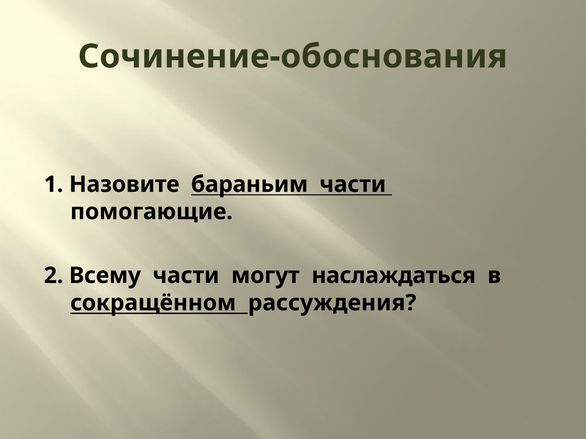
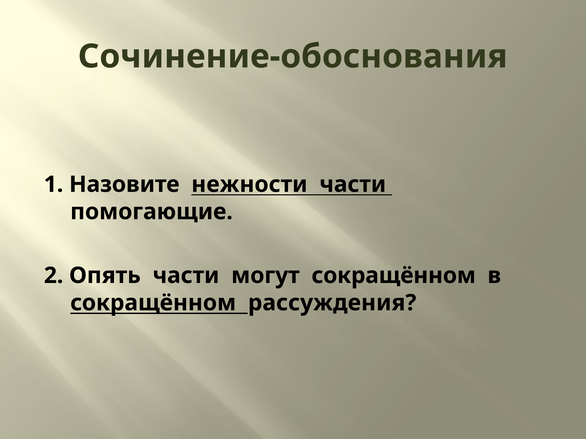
бараньим: бараньим -> нежности
Всему: Всему -> Опять
могут наслаждаться: наслаждаться -> сокращённом
